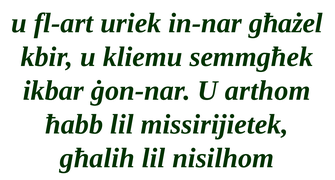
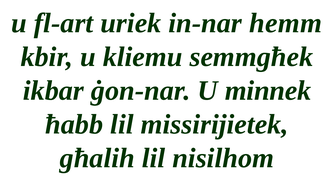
għażel: għażel -> hemm
arthom: arthom -> minnek
